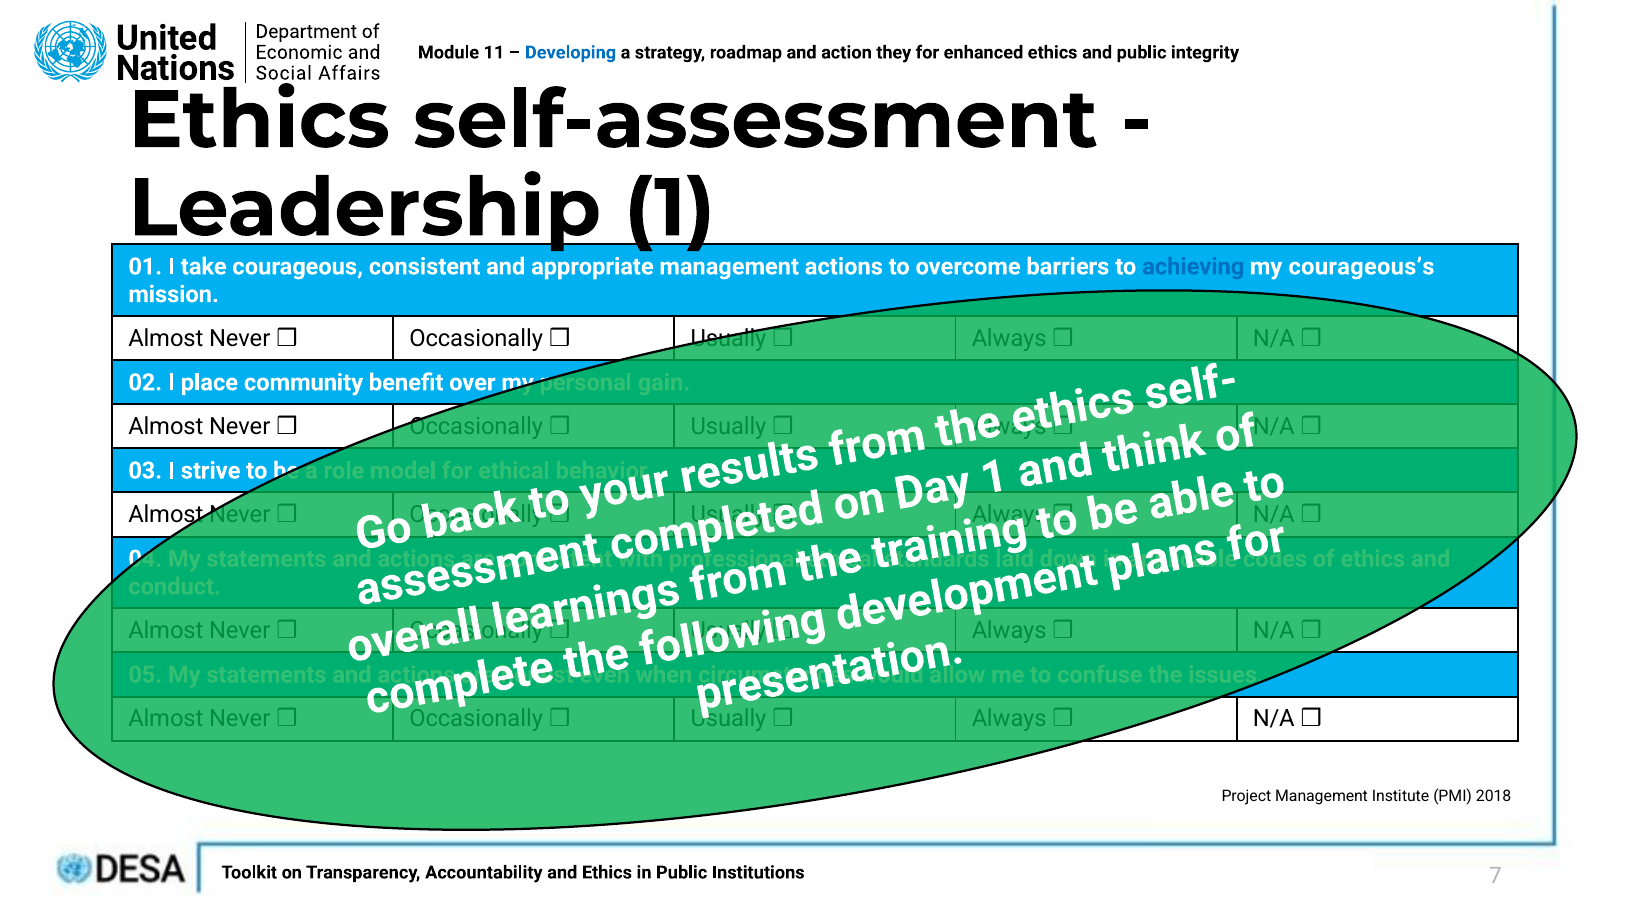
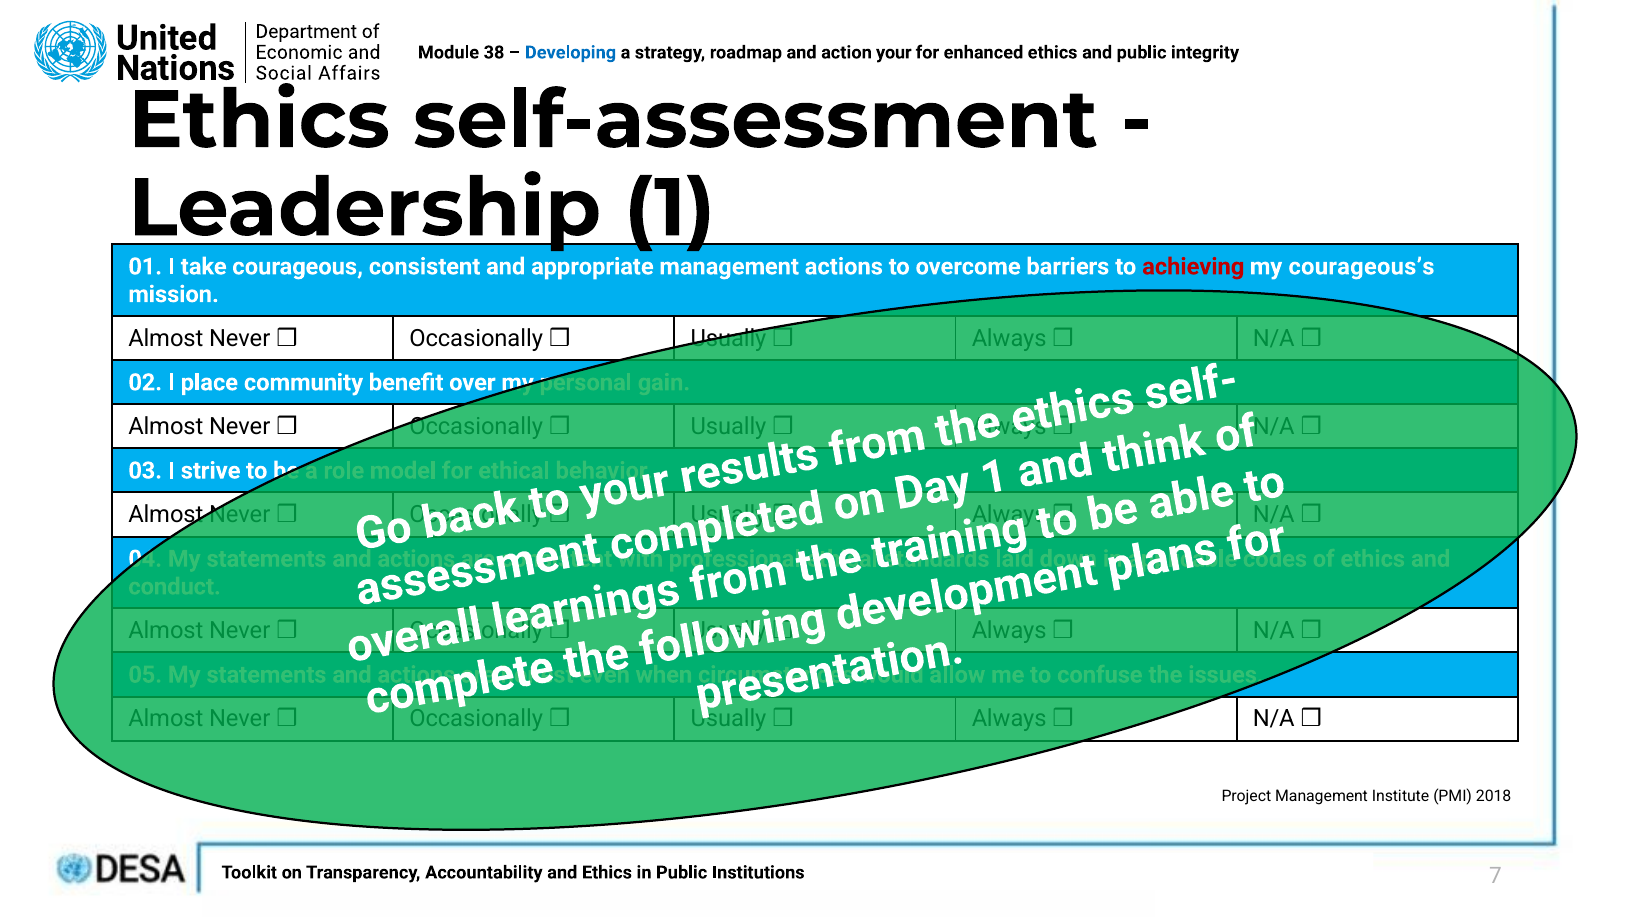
11: 11 -> 38
action they: they -> your
achieving colour: blue -> red
